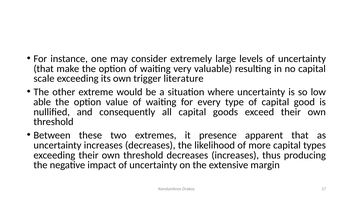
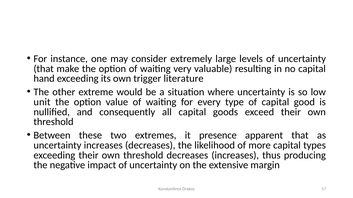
scale: scale -> hand
able: able -> unit
